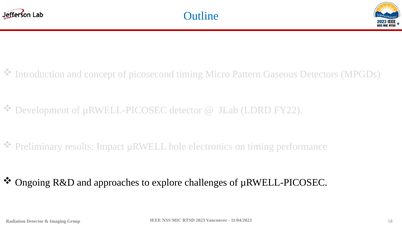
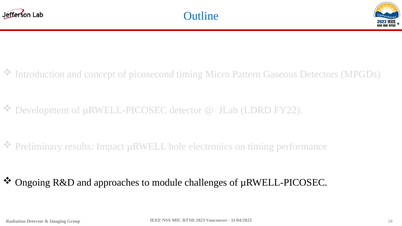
explore: explore -> module
